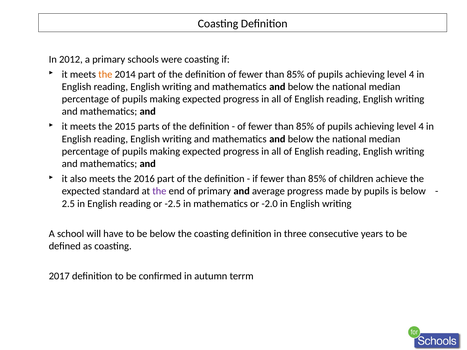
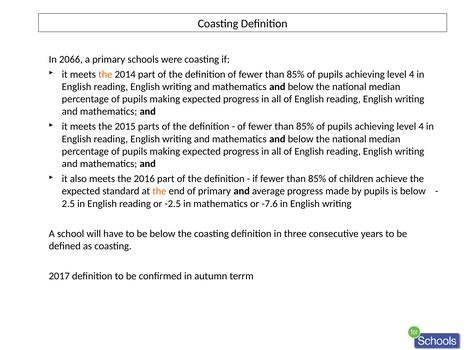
2012: 2012 -> 2066
the at (159, 191) colour: purple -> orange
-2.0: -2.0 -> -7.6
